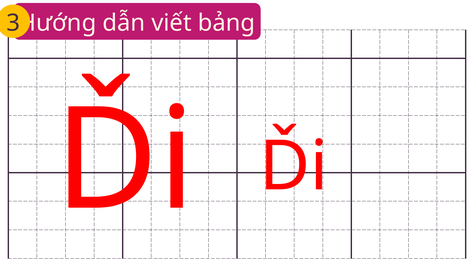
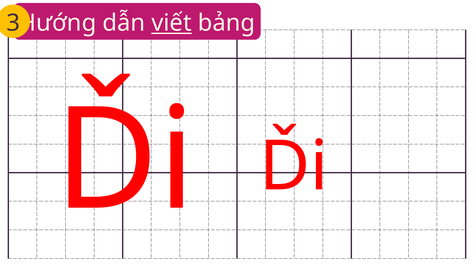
viết underline: none -> present
